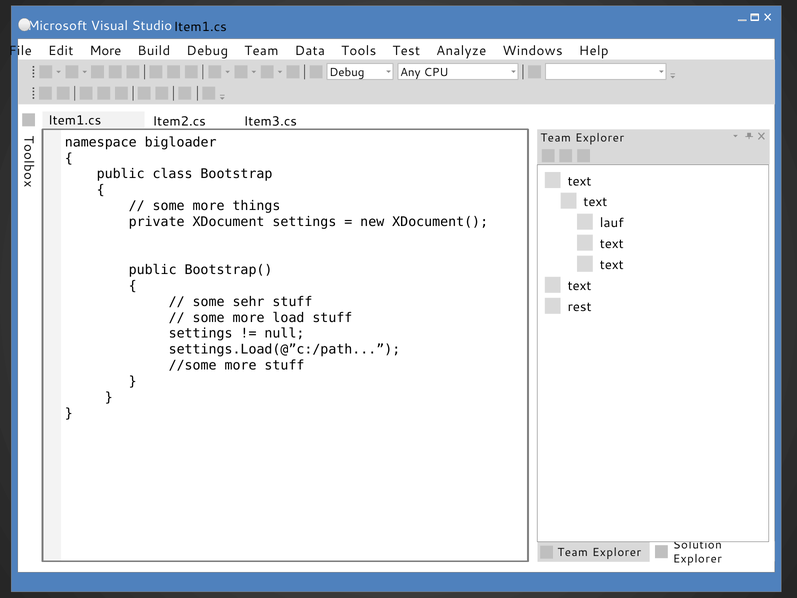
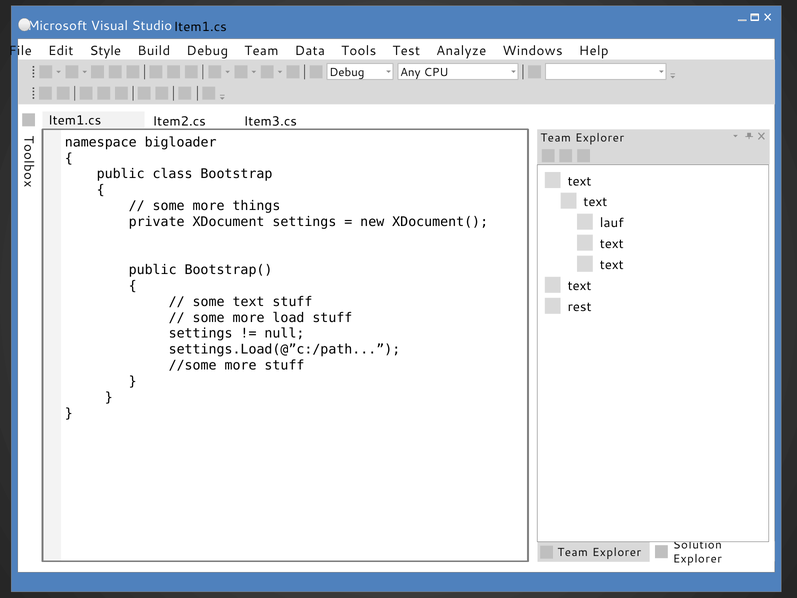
Edit More: More -> Style
some sehr: sehr -> text
